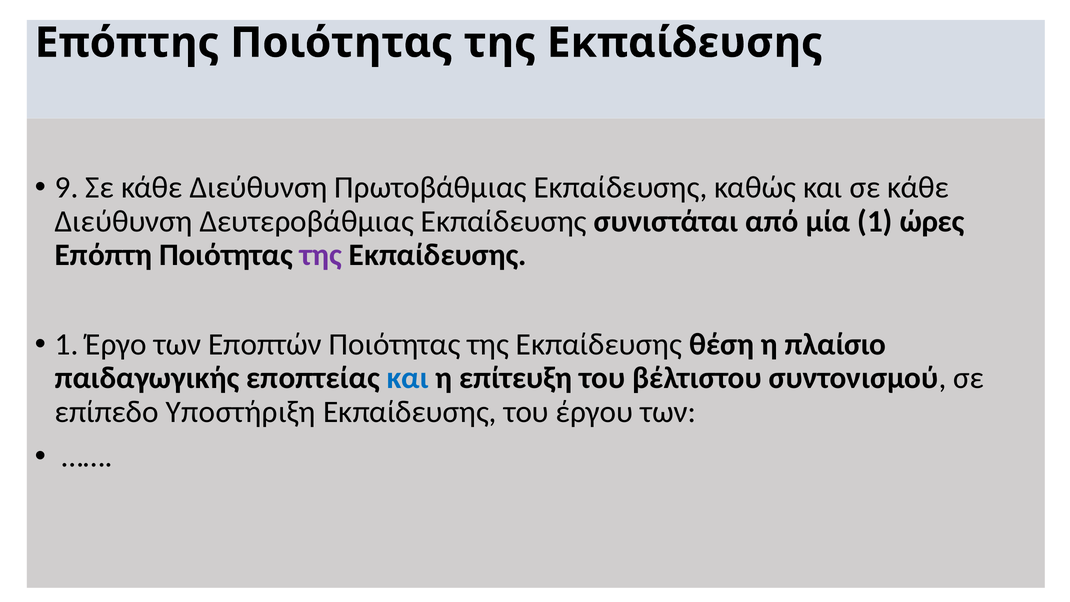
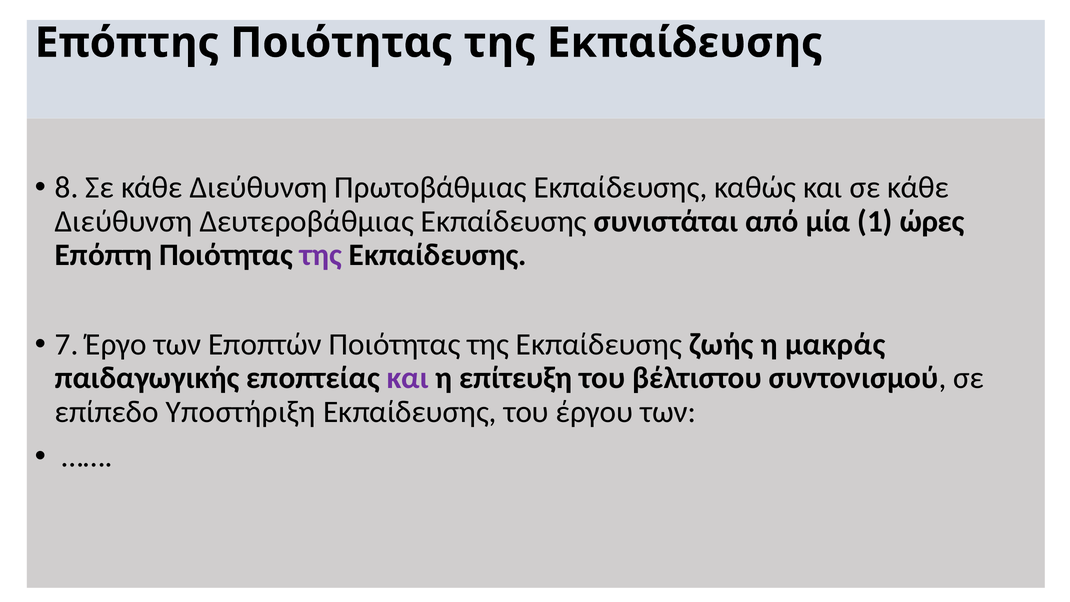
9: 9 -> 8
1 at (67, 344): 1 -> 7
θέση: θέση -> ζωής
πλαίσιο: πλαίσιο -> μακράς
και at (408, 378) colour: blue -> purple
